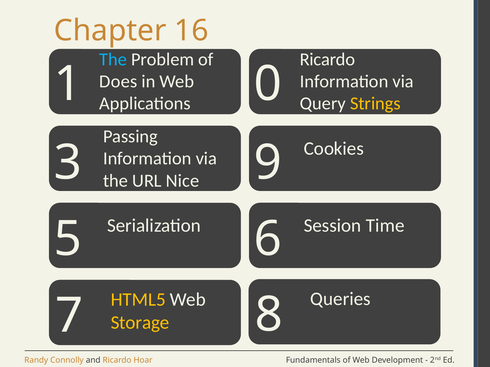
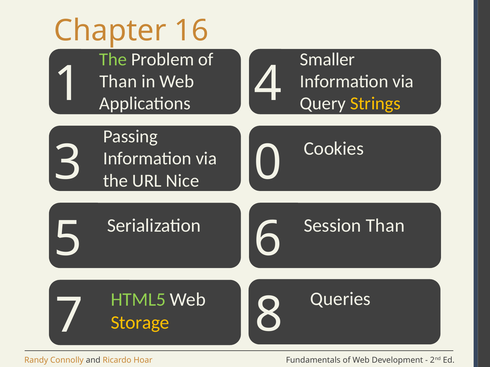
The at (113, 60) colour: light blue -> light green
Ricardo at (327, 60): Ricardo -> Smaller
0: 0 -> 4
Does at (118, 82): Does -> Than
9: 9 -> 0
Session Time: Time -> Than
HTML5 colour: yellow -> light green
